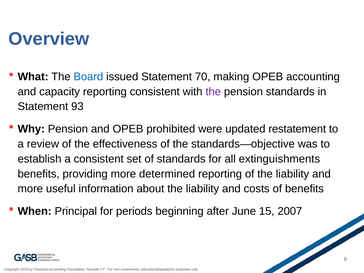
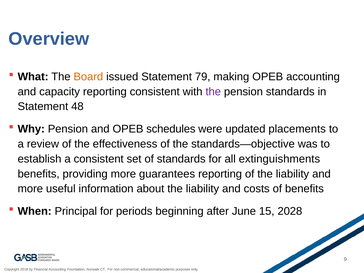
Board colour: blue -> orange
70: 70 -> 79
93: 93 -> 48
prohibited: prohibited -> schedules
restatement: restatement -> placements
determined: determined -> guarantees
2007: 2007 -> 2028
